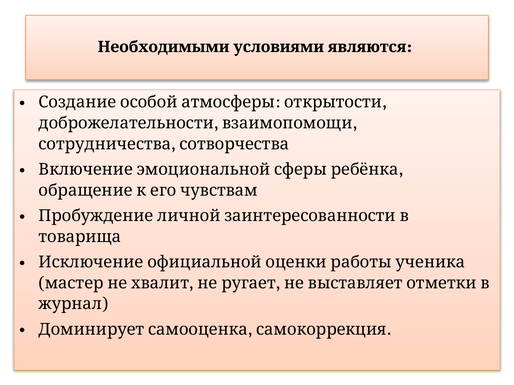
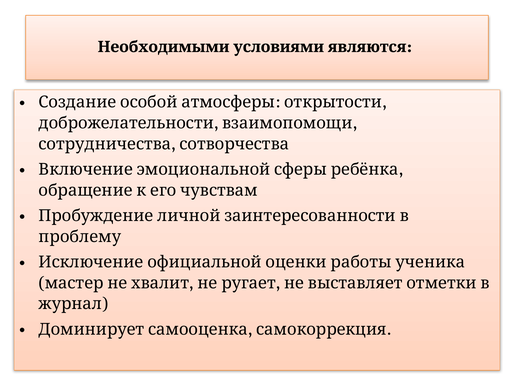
товарища: товарища -> проблему
